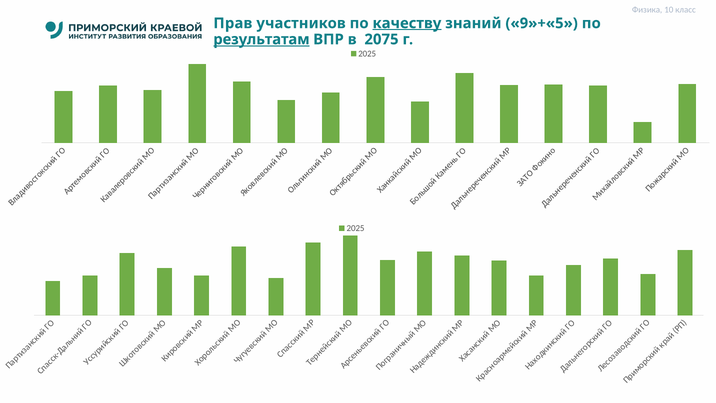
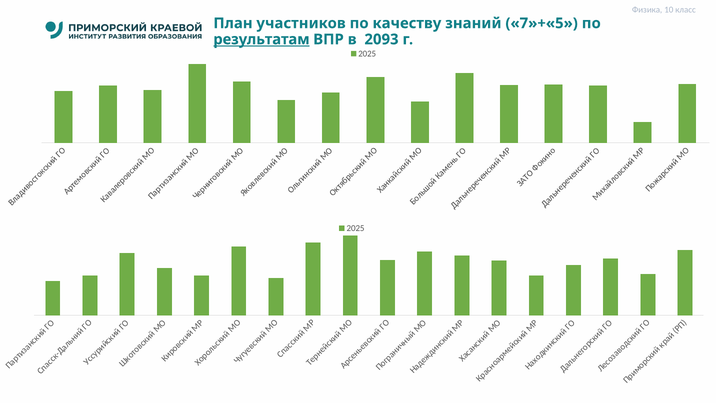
Прав: Прав -> План
качеству underline: present -> none
9»+«5: 9»+«5 -> 7»+«5
2075: 2075 -> 2093
